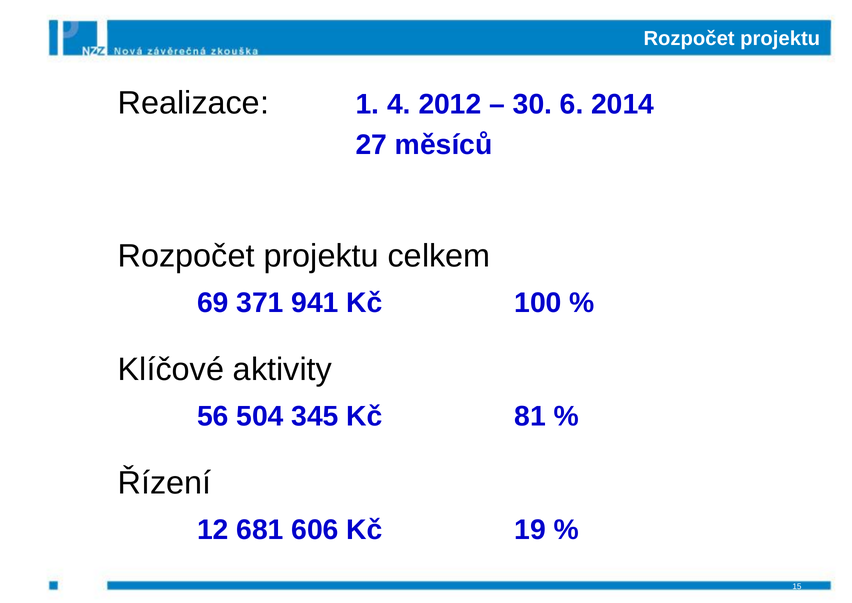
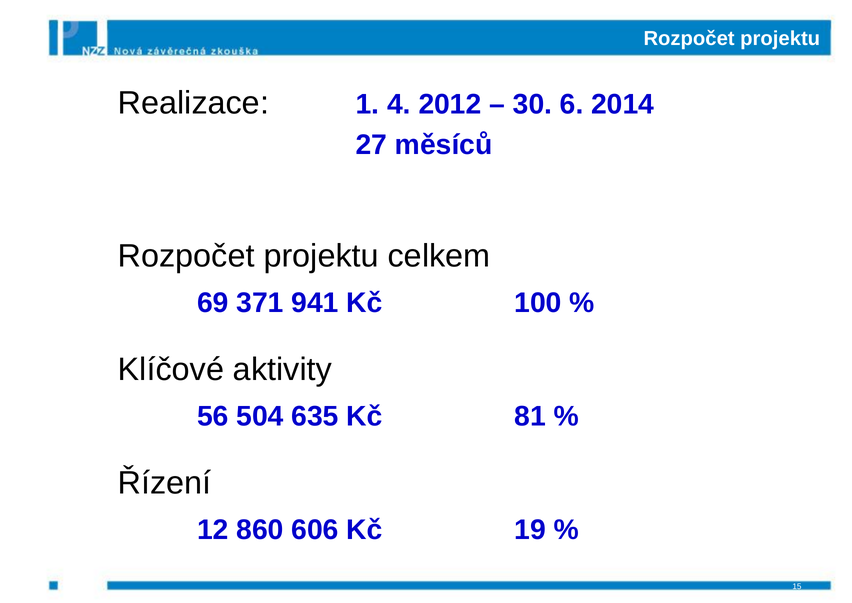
345: 345 -> 635
681: 681 -> 860
